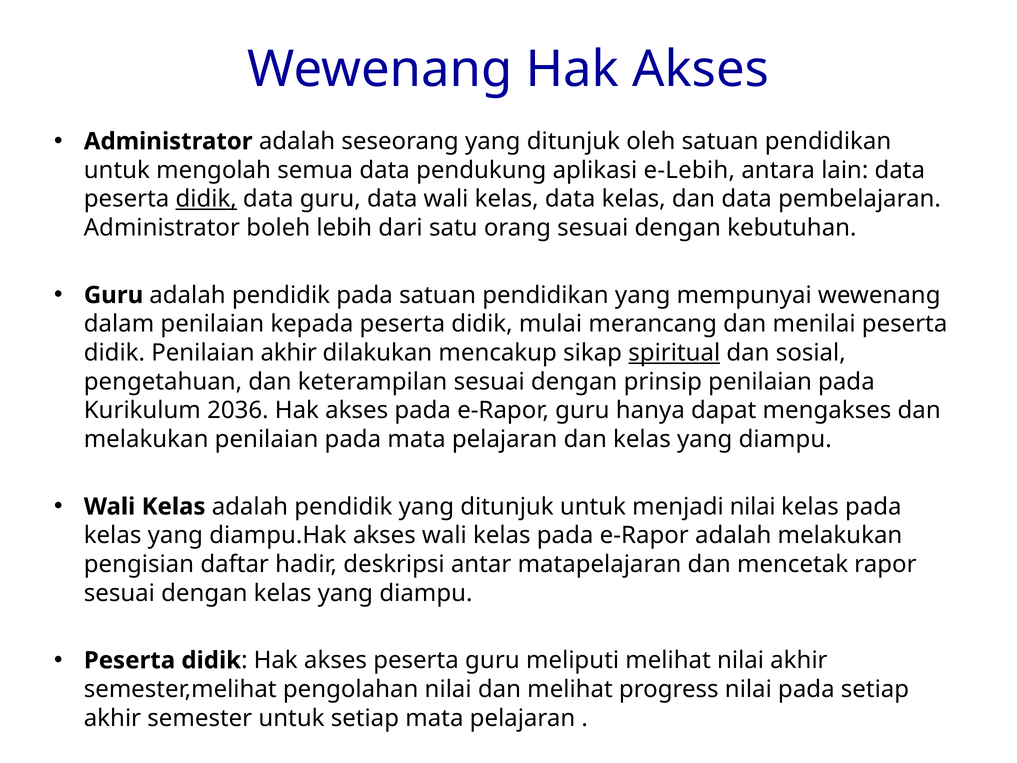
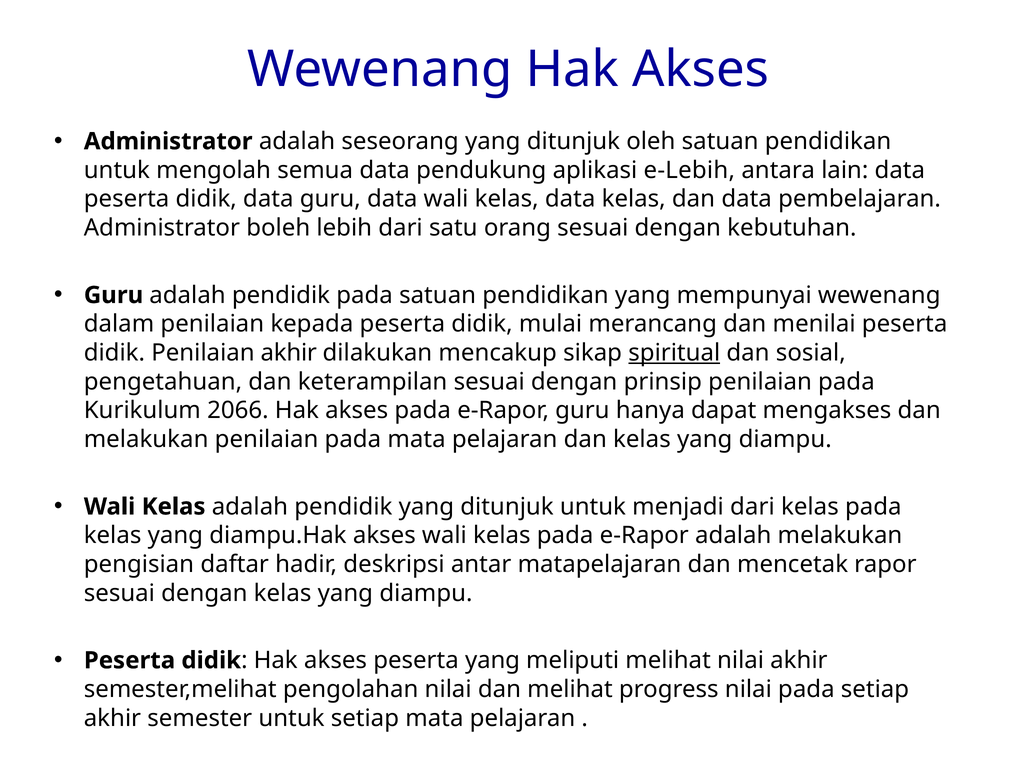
didik at (206, 199) underline: present -> none
2036: 2036 -> 2066
menjadi nilai: nilai -> dari
peserta guru: guru -> yang
